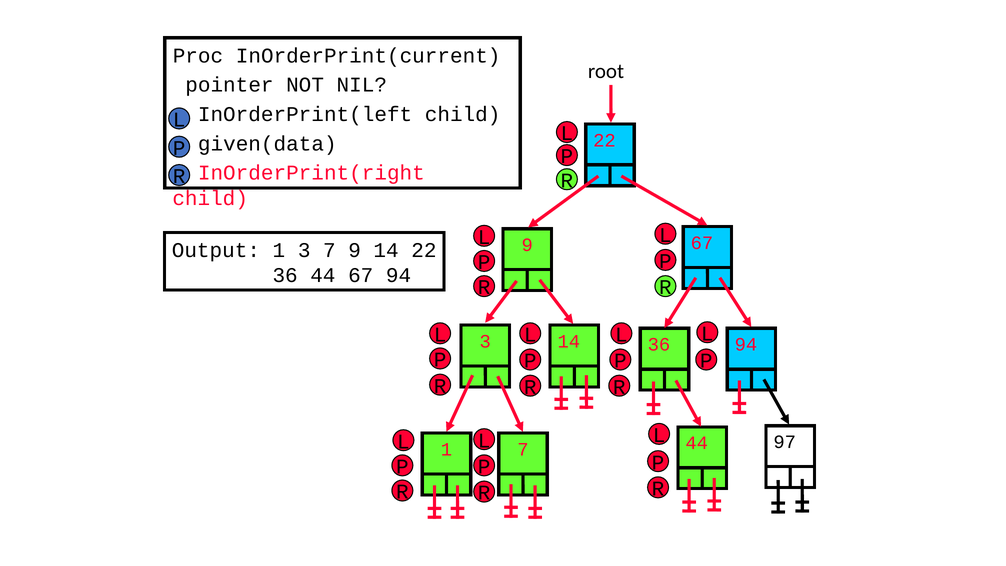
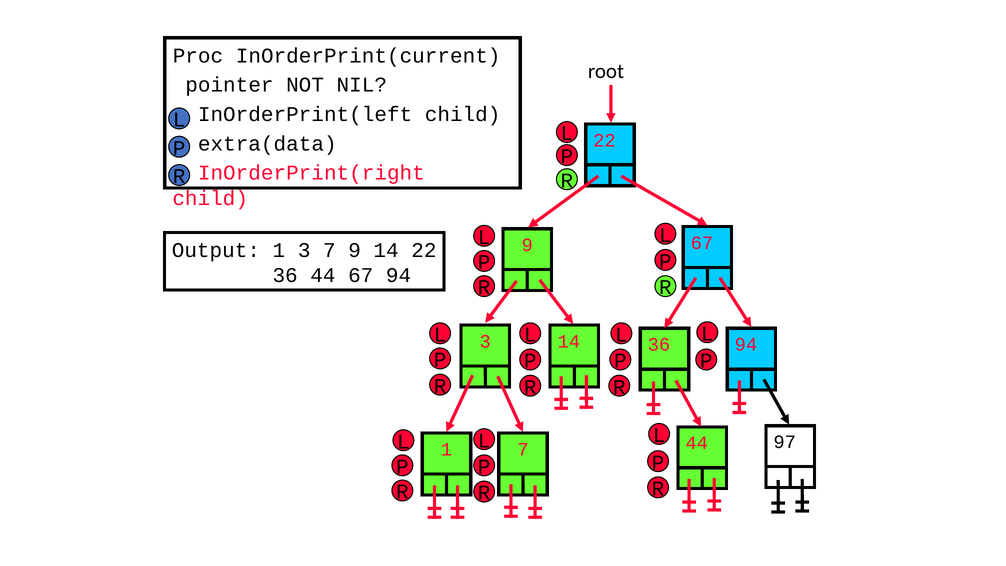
given(data: given(data -> extra(data
